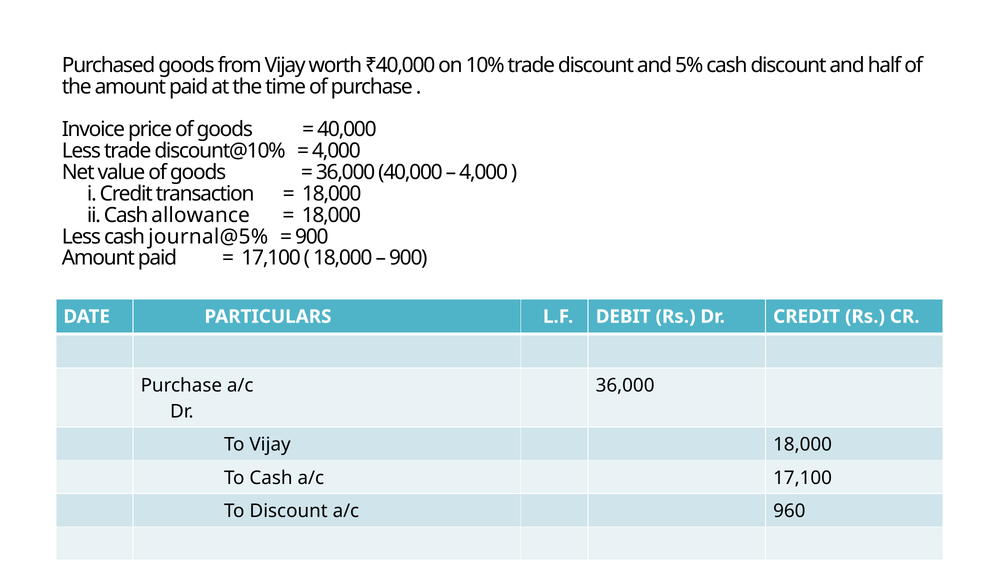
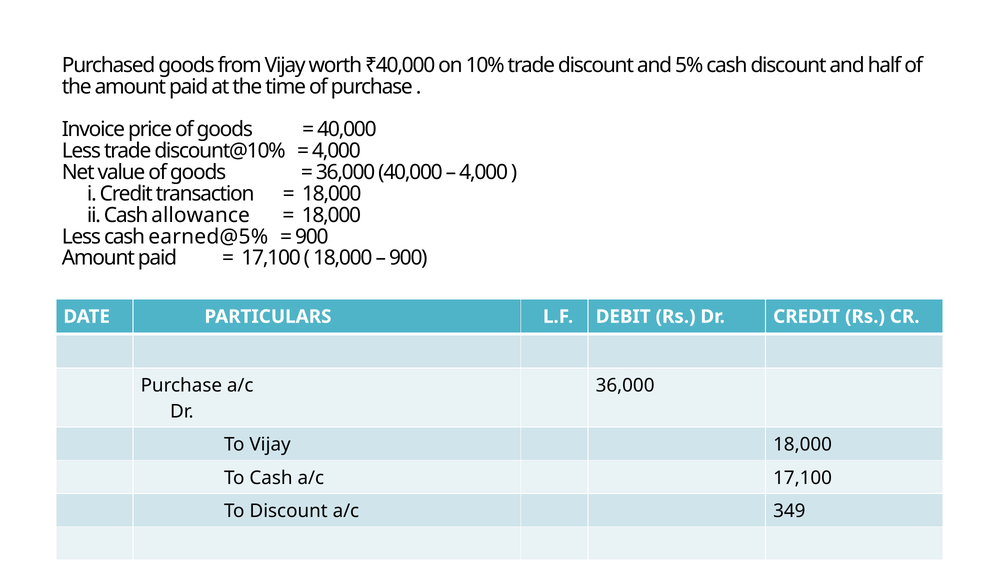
journal@5%: journal@5% -> earned@5%
960: 960 -> 349
